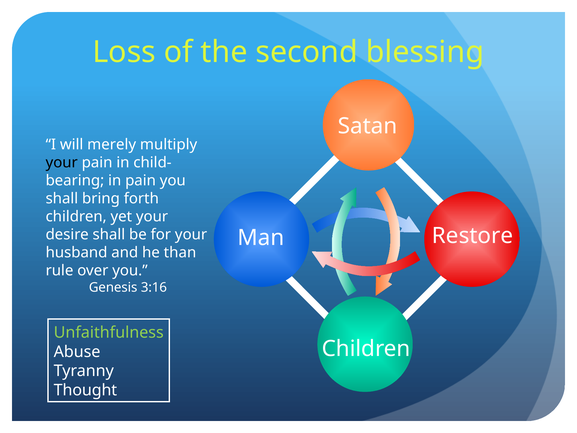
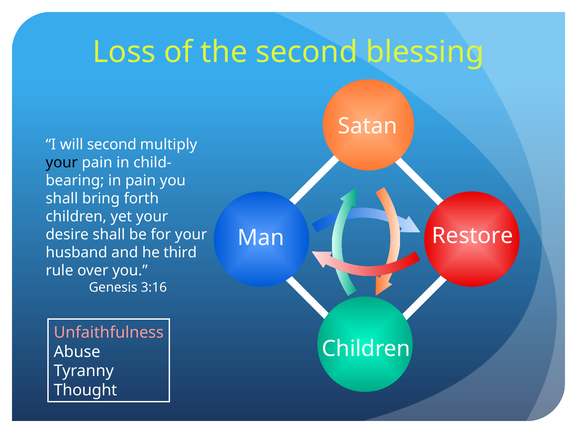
will merely: merely -> second
than: than -> third
Unfaithfulness colour: light green -> pink
